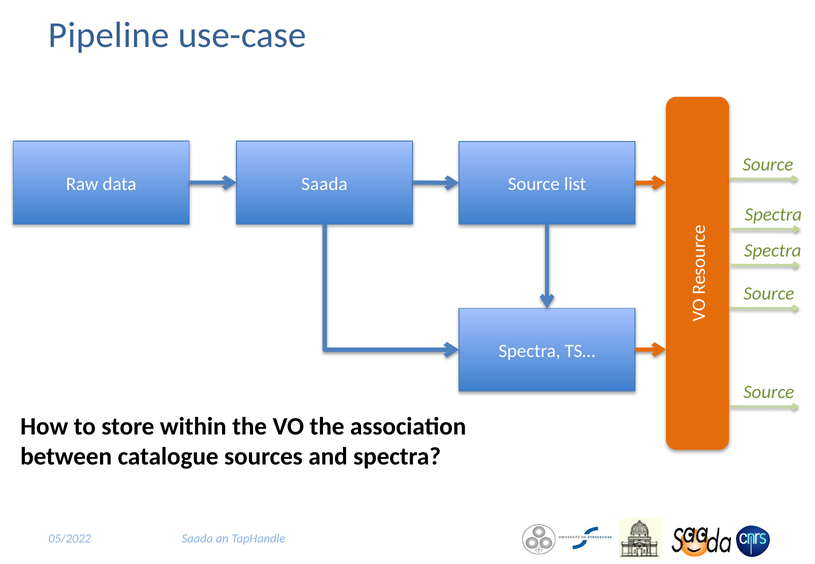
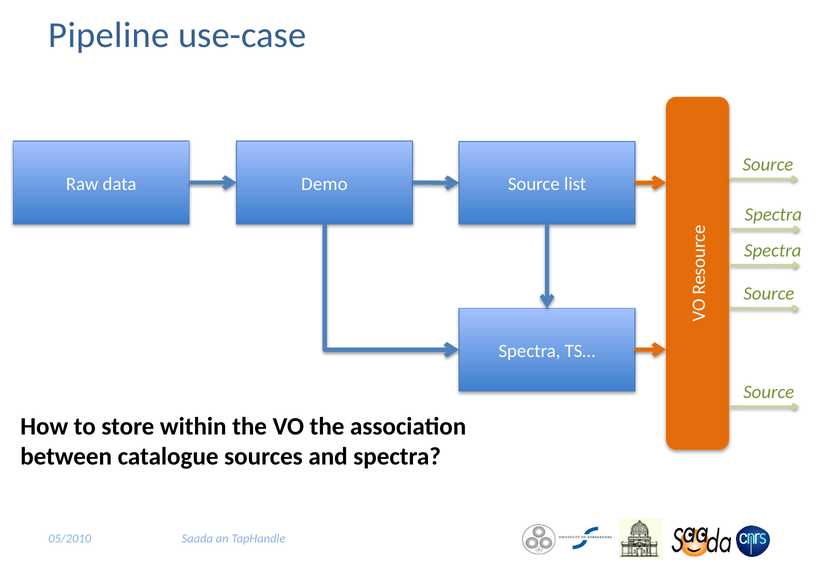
data Saada: Saada -> Demo
05/2022: 05/2022 -> 05/2010
